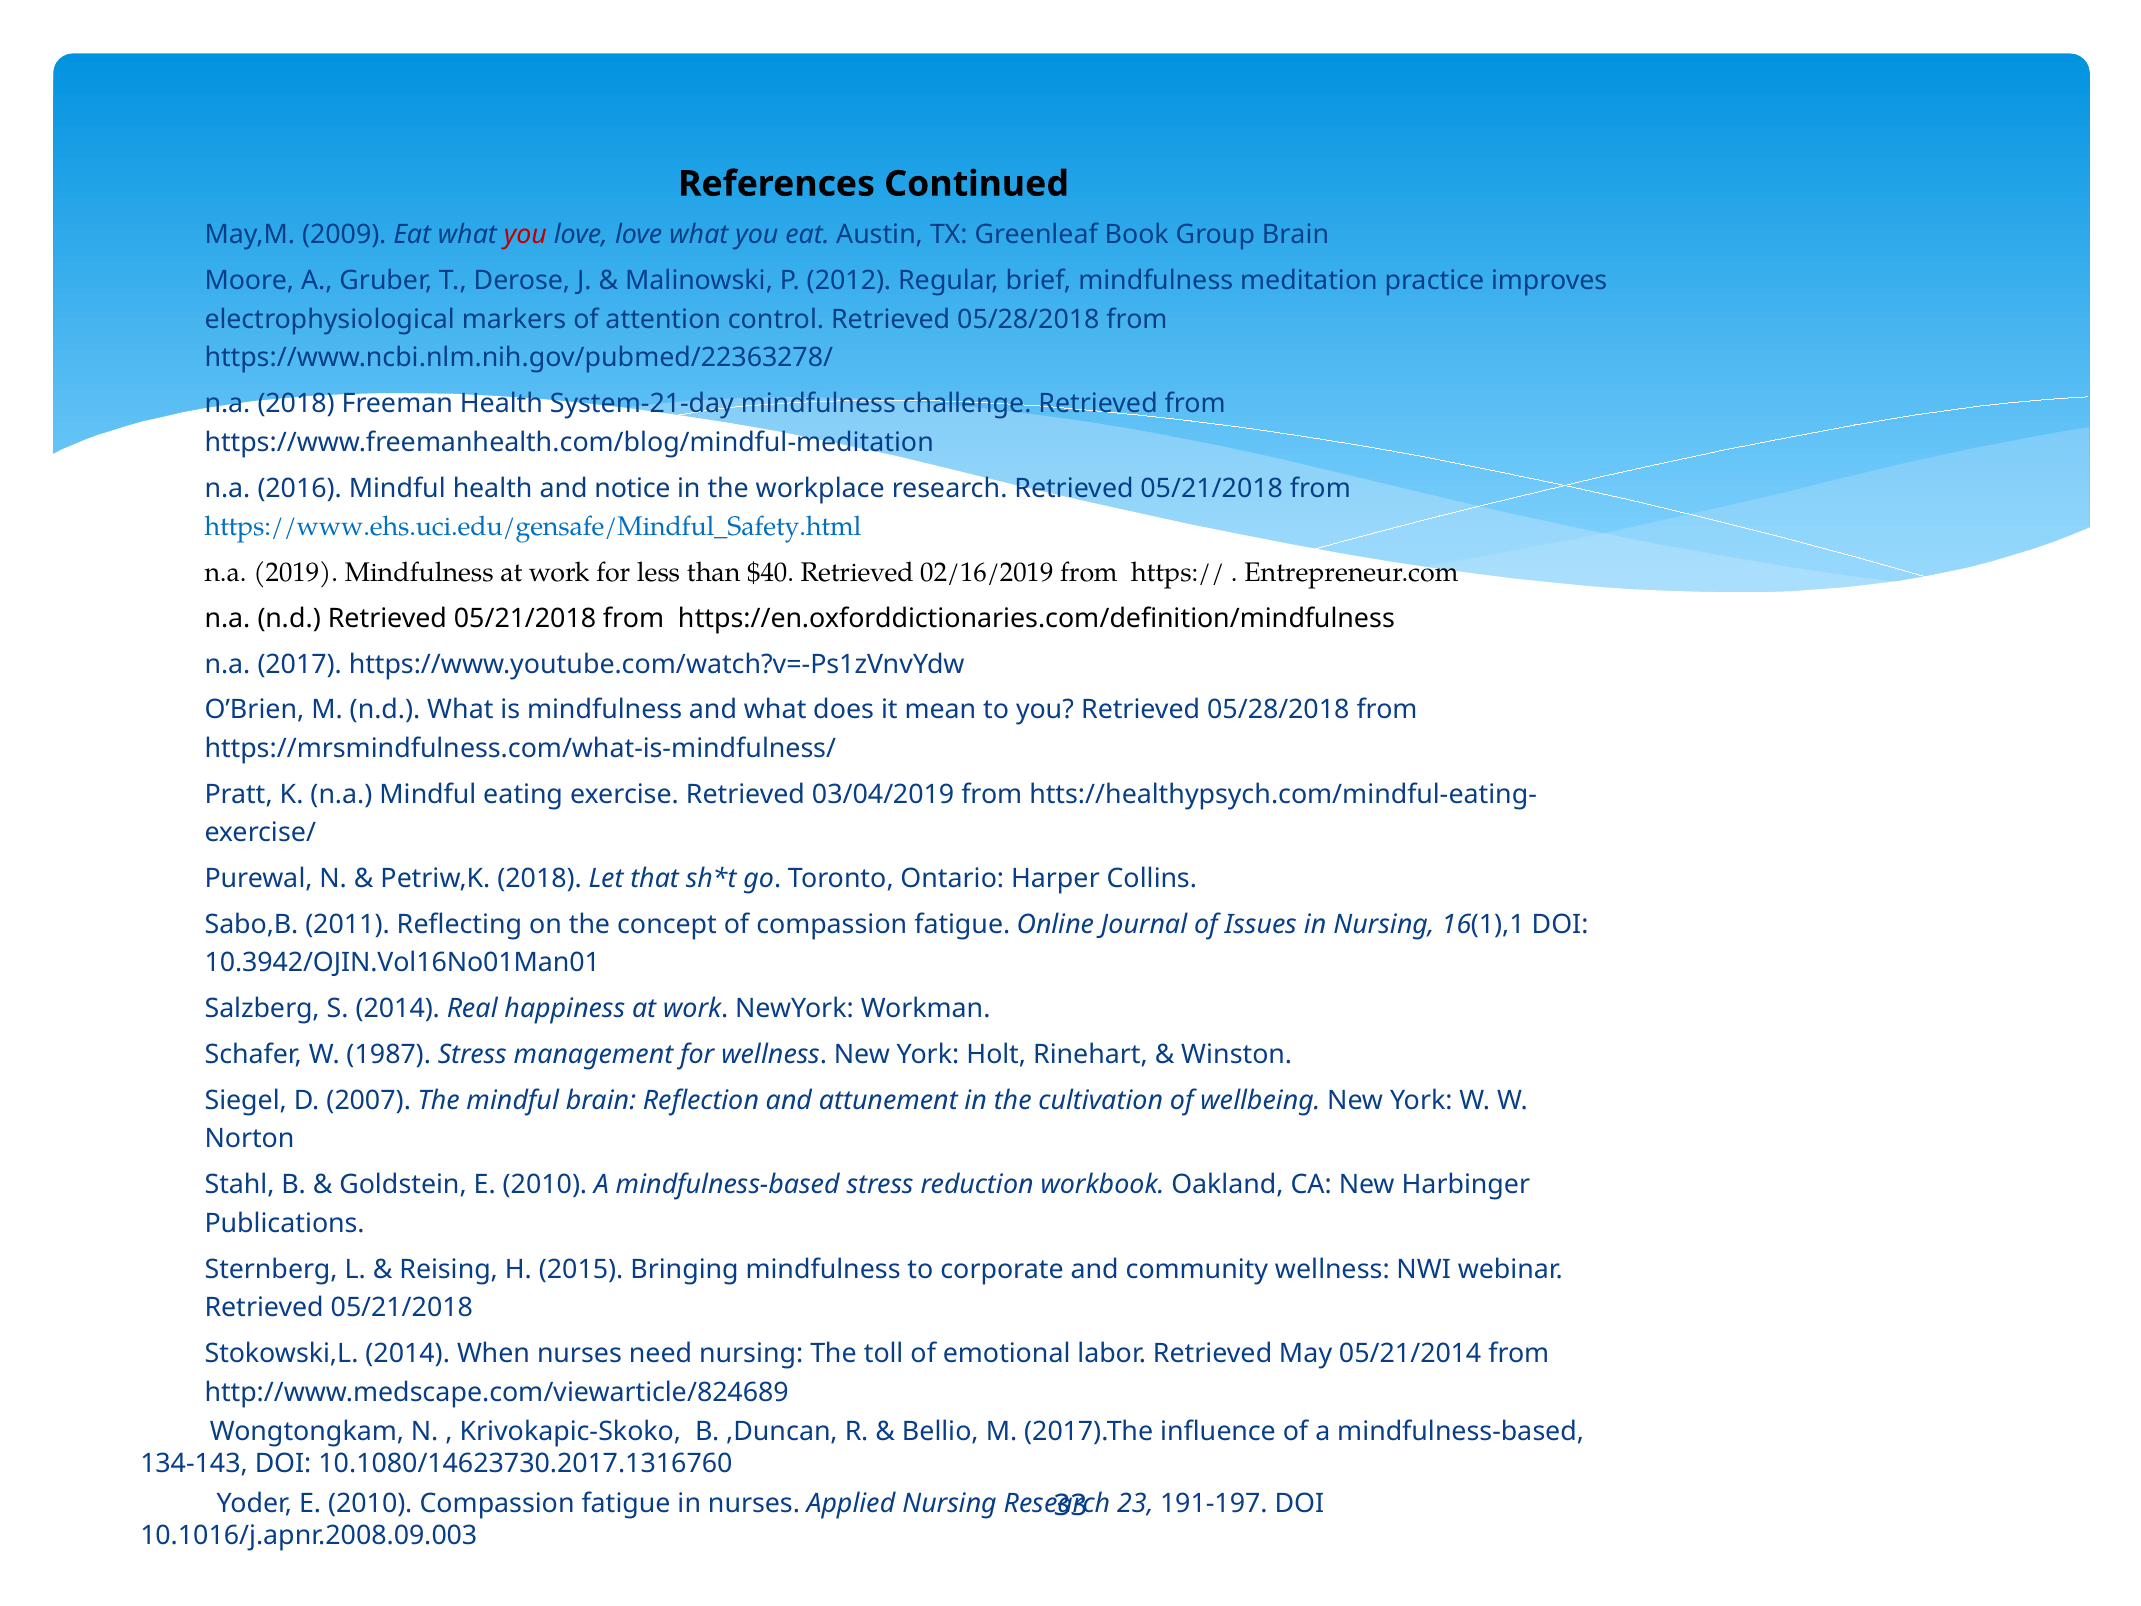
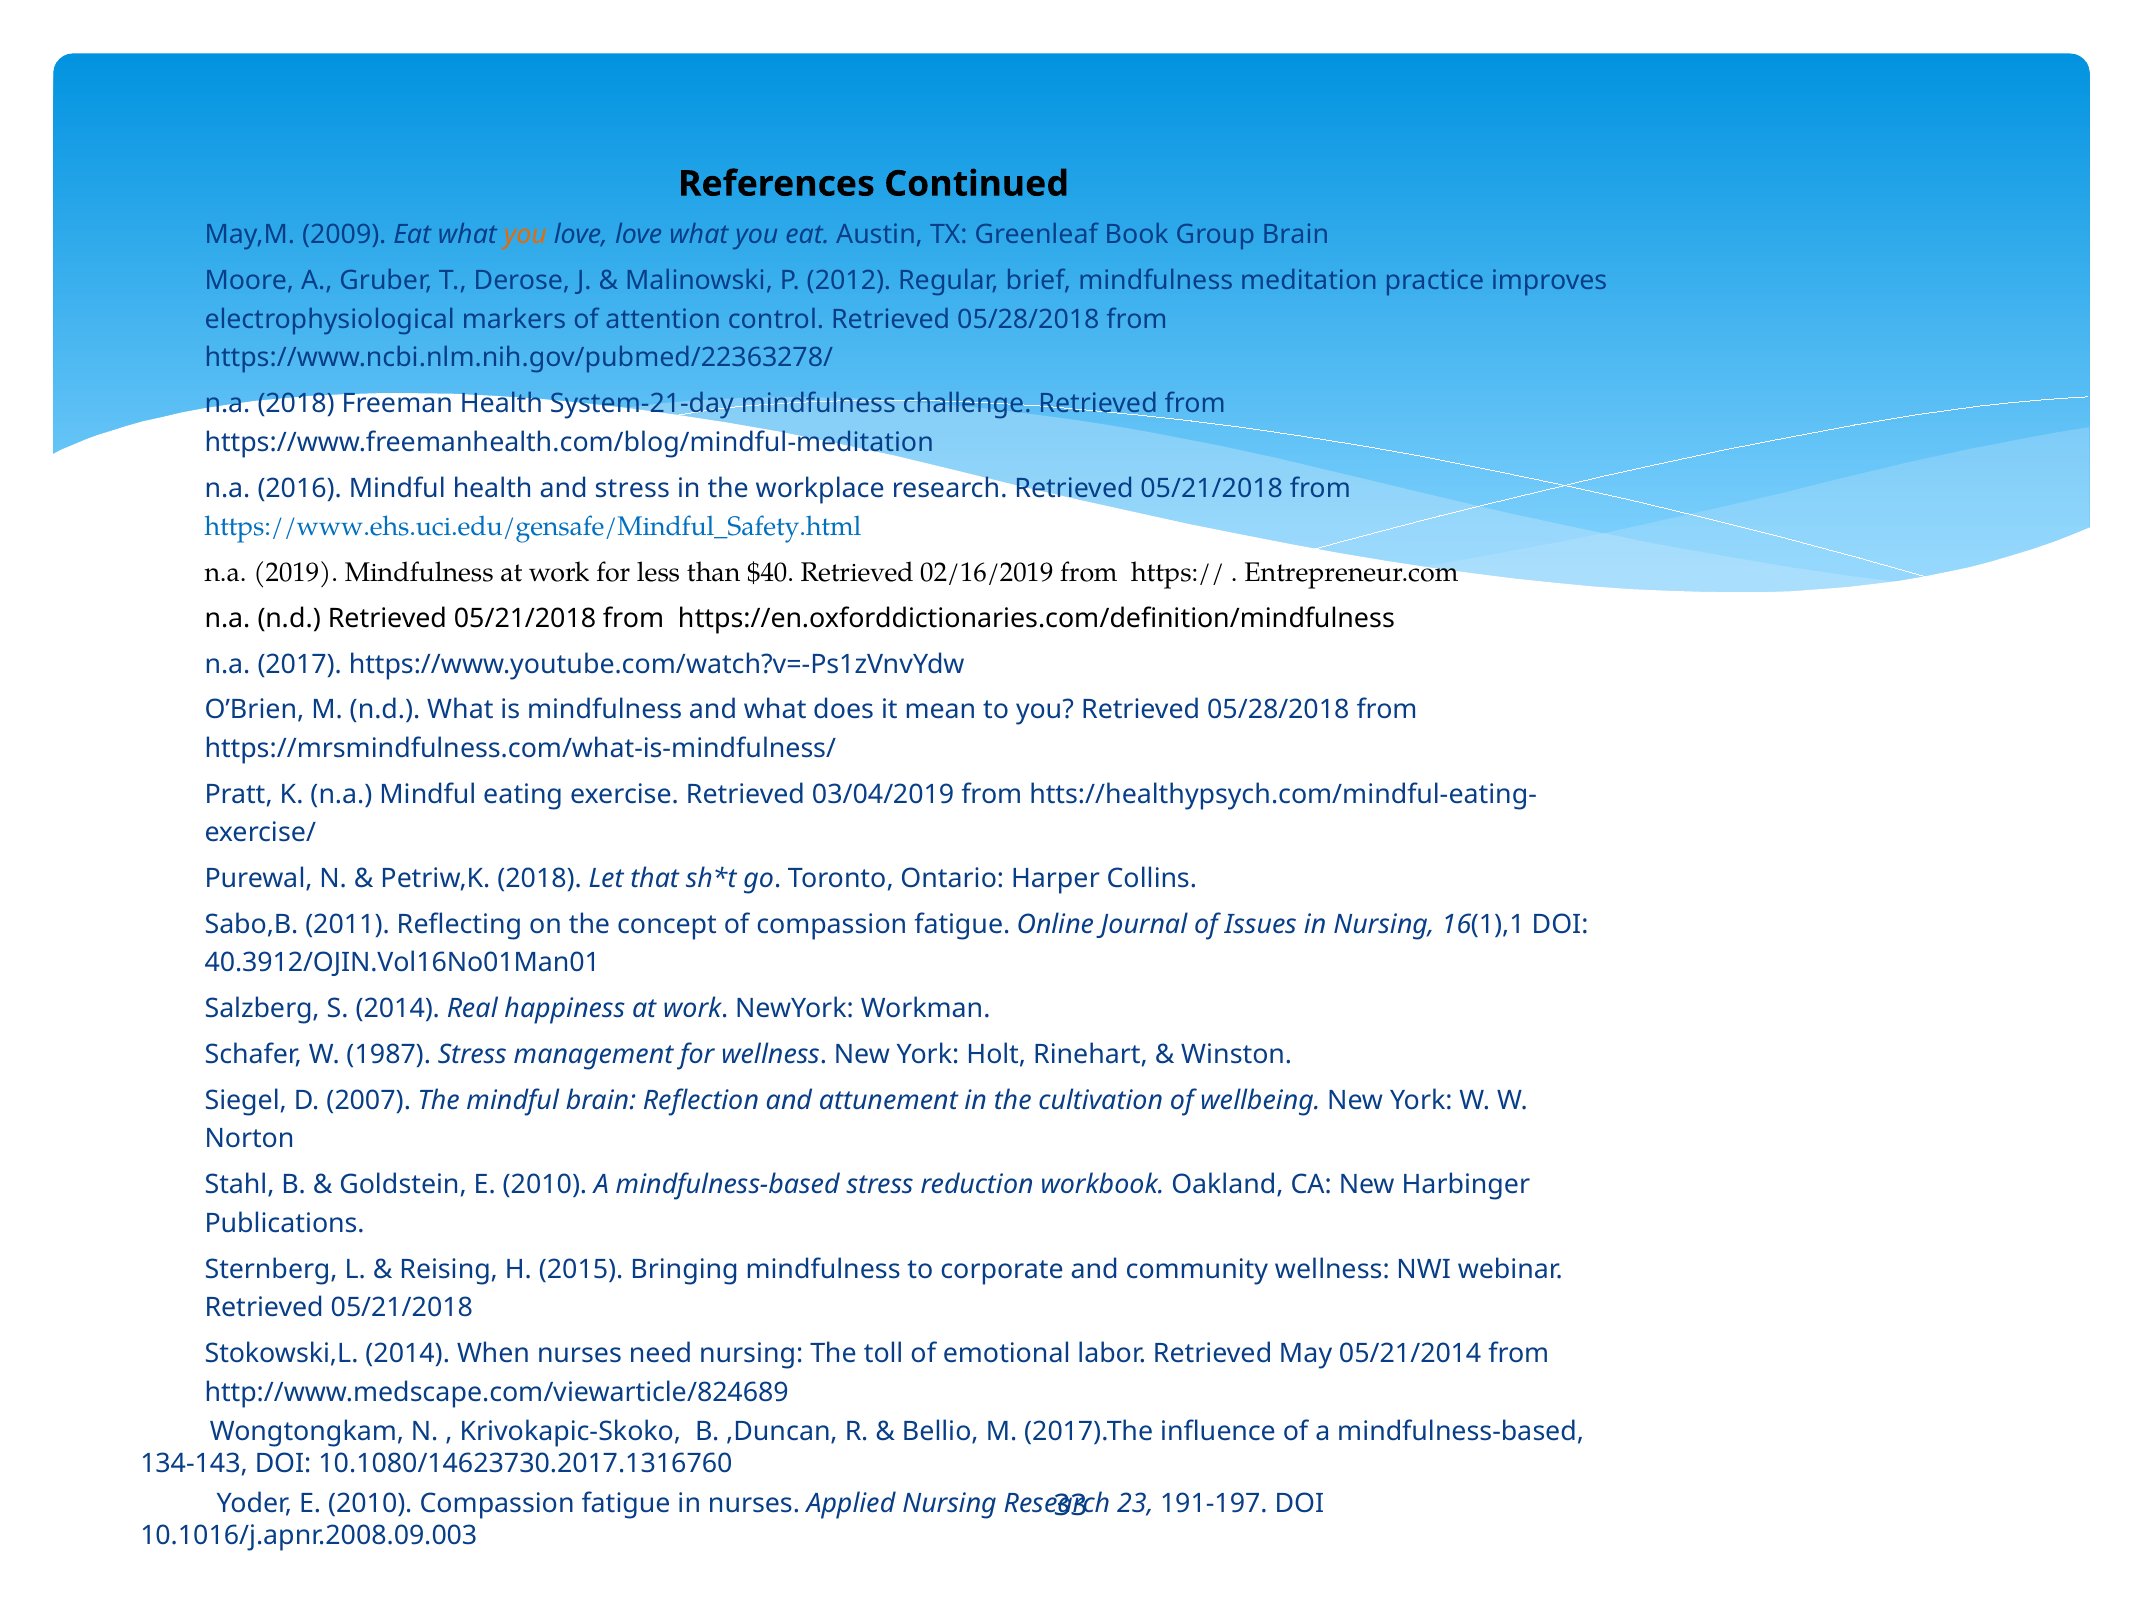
you at (525, 235) colour: red -> orange
and notice: notice -> stress
10.3942/OJIN.Vol16No01Man01: 10.3942/OJIN.Vol16No01Man01 -> 40.3912/OJIN.Vol16No01Man01
